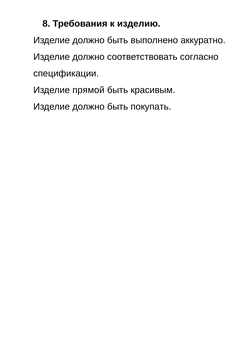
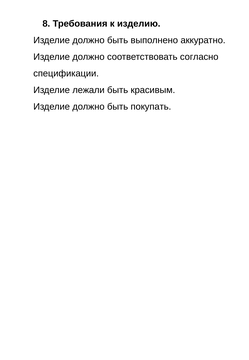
прямой: прямой -> лежали
